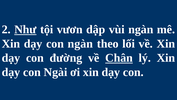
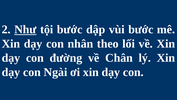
tội vươn: vươn -> bước
vùi ngàn: ngàn -> bước
con ngàn: ngàn -> nhân
Chân underline: present -> none
